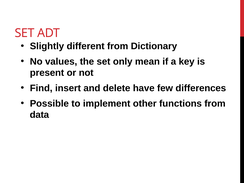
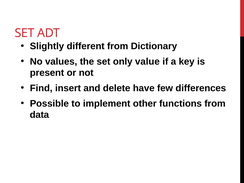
mean: mean -> value
